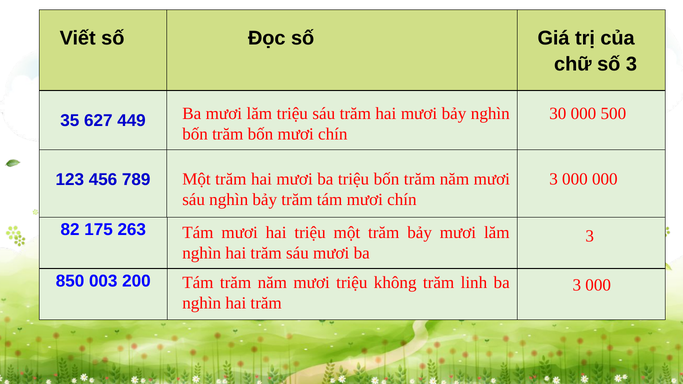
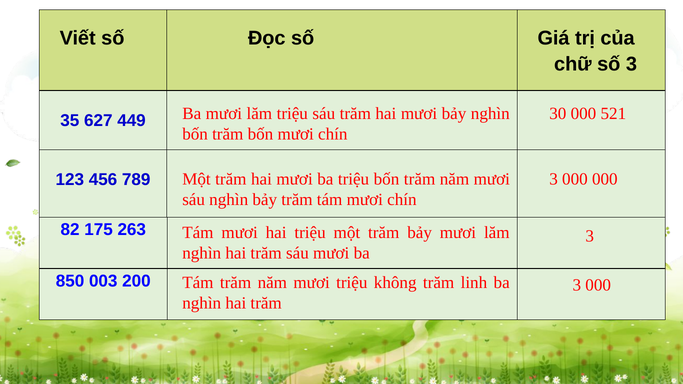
500: 500 -> 521
